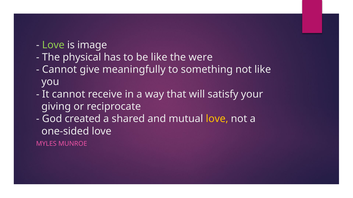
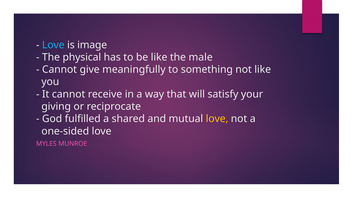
Love at (53, 45) colour: light green -> light blue
were: were -> male
created: created -> fulfilled
